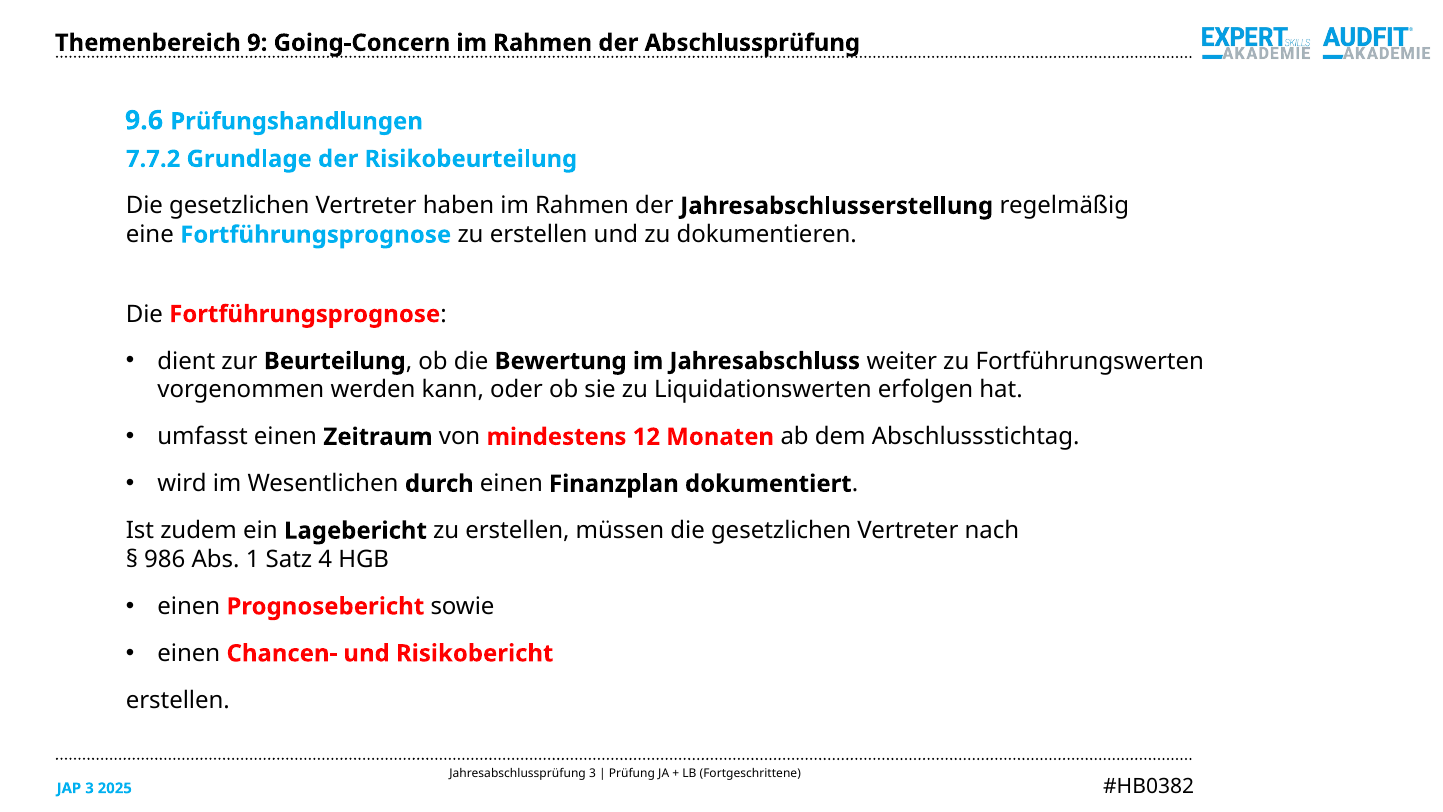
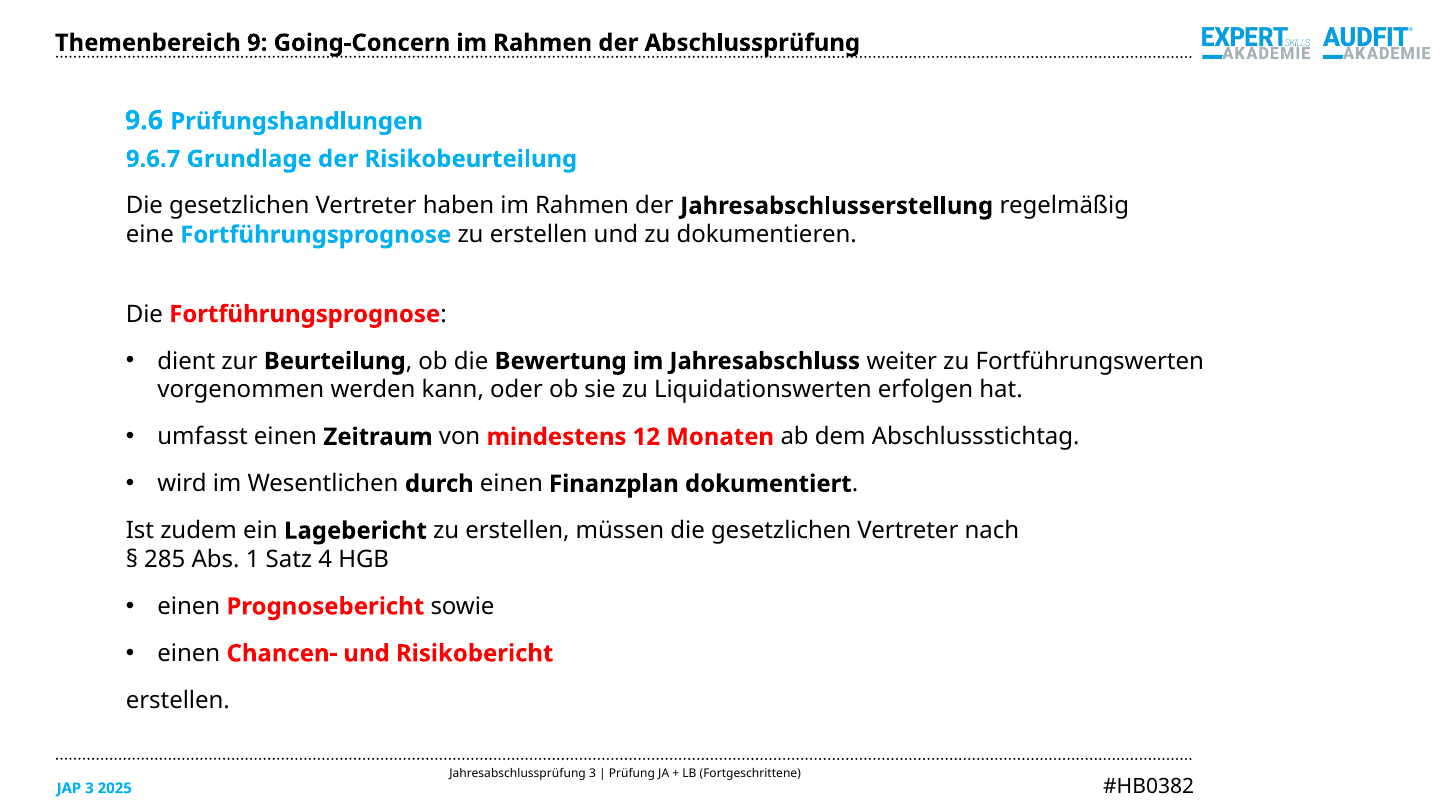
7.7.2: 7.7.2 -> 9.6.7
986: 986 -> 285
